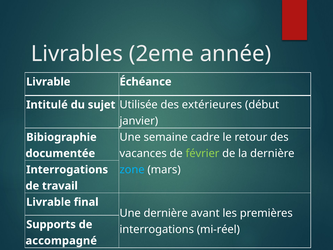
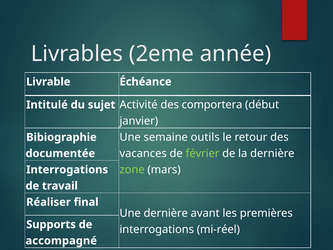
Utilisée: Utilisée -> Activité
extérieures: extérieures -> comportera
cadre: cadre -> outils
zone colour: light blue -> light green
Livrable at (49, 202): Livrable -> Réaliser
